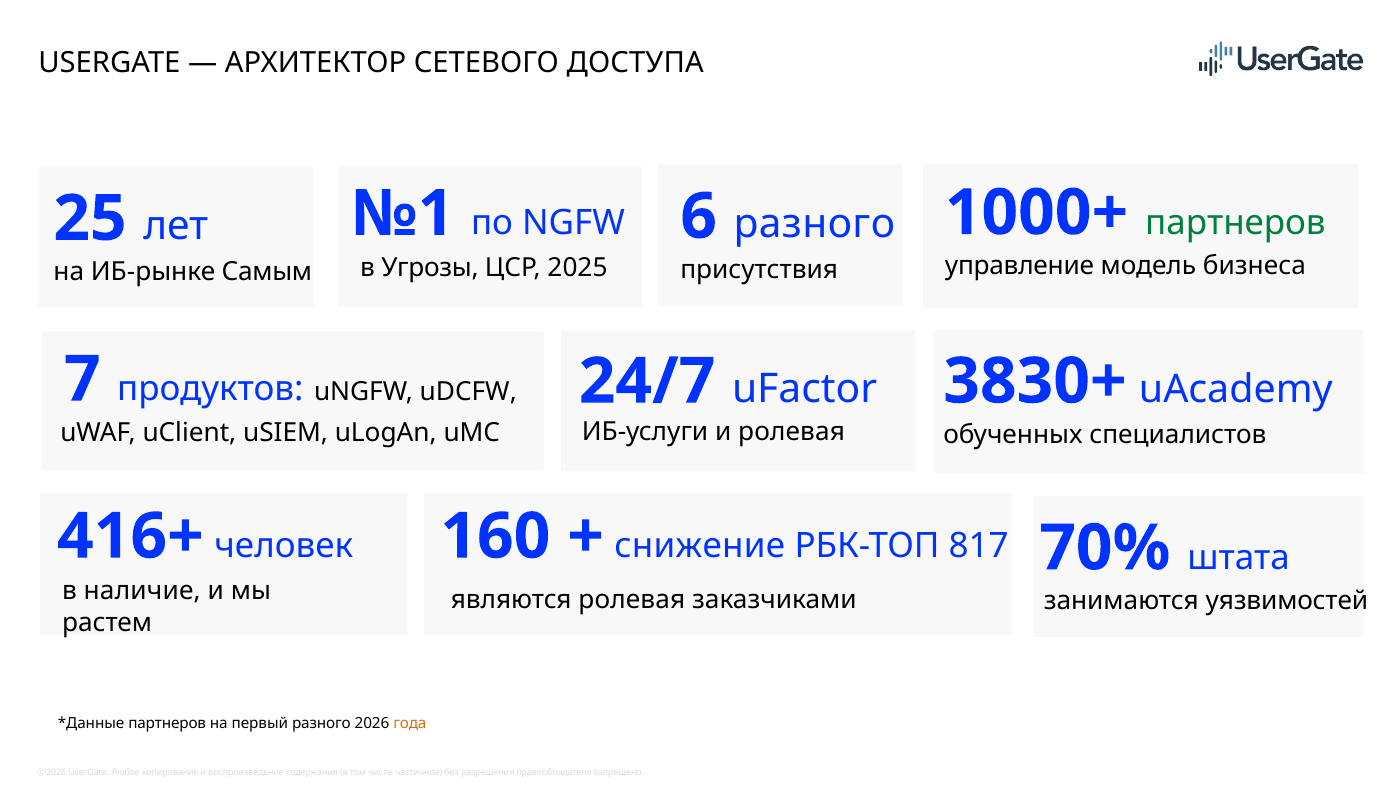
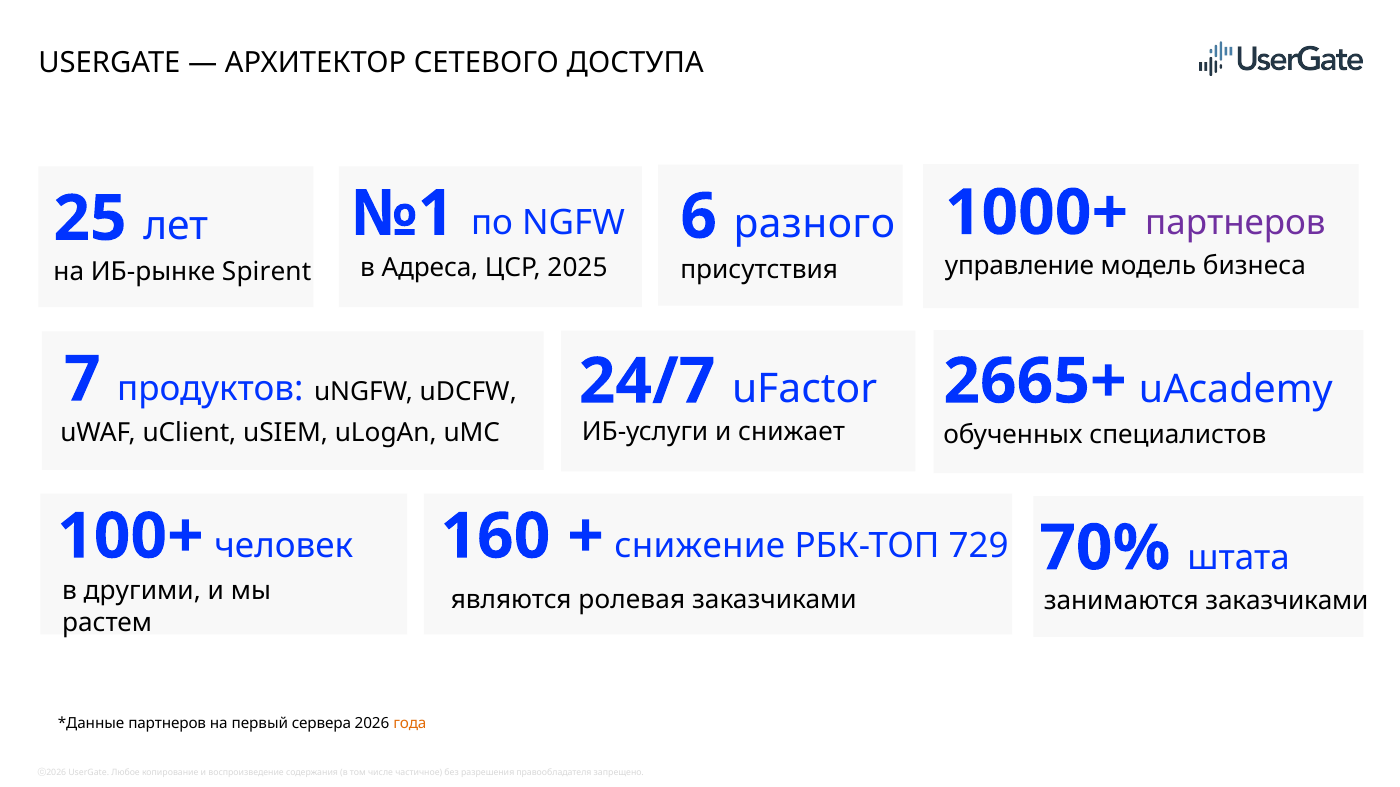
партнеров at (1235, 223) colour: green -> purple
Угрозы: Угрозы -> Адреса
Самым: Самым -> Spirent
3830+: 3830+ -> 2665+
и ролевая: ролевая -> снижает
416+: 416+ -> 100+
817: 817 -> 729
наличие: наличие -> другими
занимаются уязвимостей: уязвимостей -> заказчиками
первый разного: разного -> сервера
